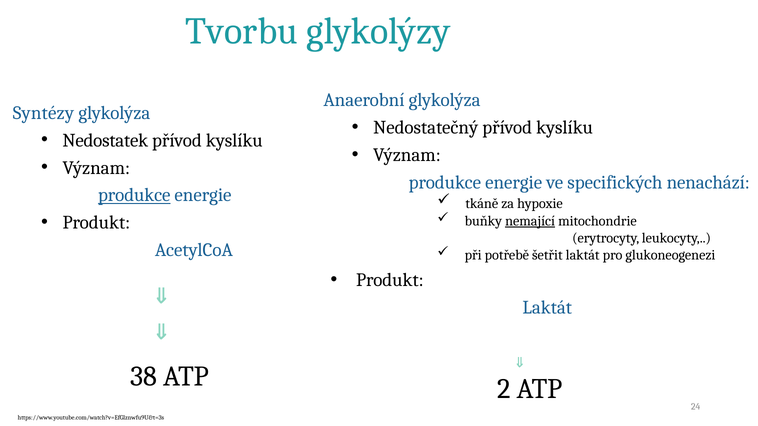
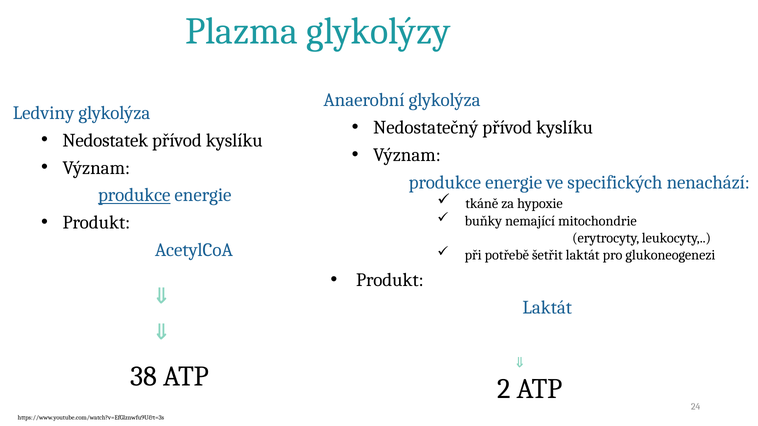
Tvorbu: Tvorbu -> Plazma
Syntézy: Syntézy -> Ledviny
nemající underline: present -> none
